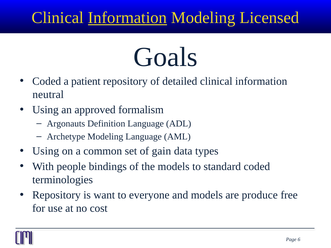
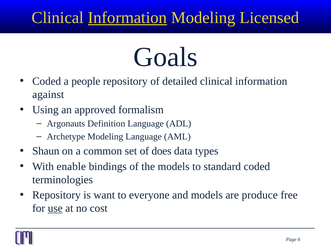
patient: patient -> people
neutral: neutral -> against
Using at (46, 151): Using -> Shaun
gain: gain -> does
people: people -> enable
use underline: none -> present
